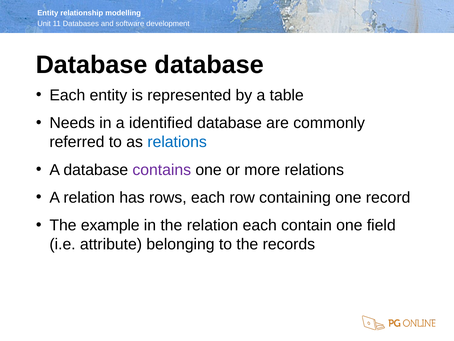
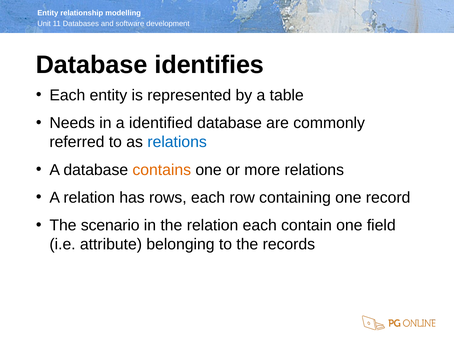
Database database: database -> identifies
contains colour: purple -> orange
example: example -> scenario
